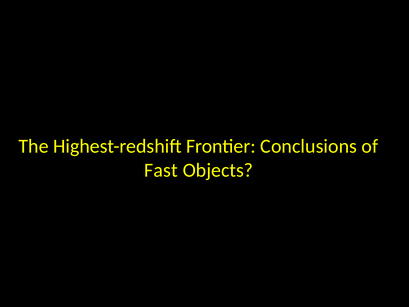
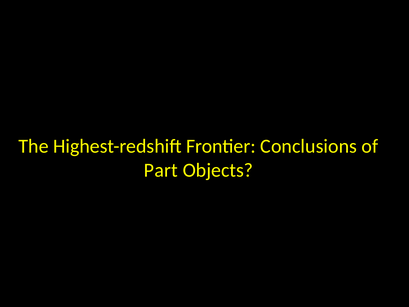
Fast: Fast -> Part
